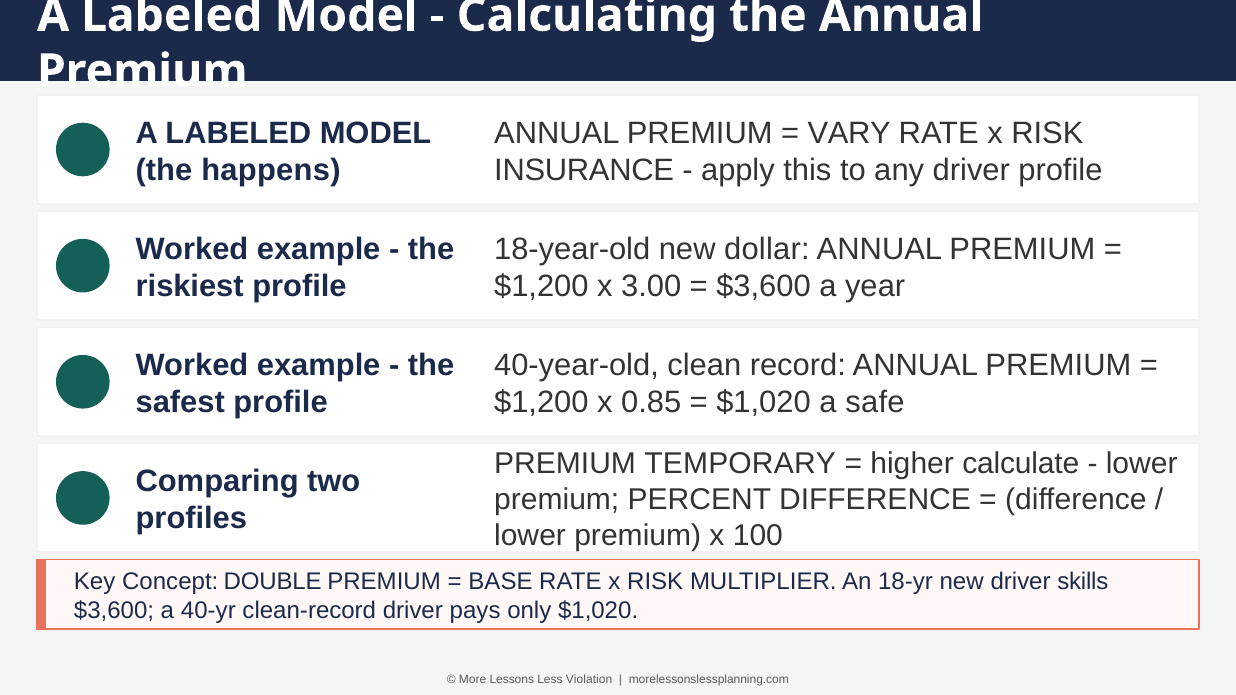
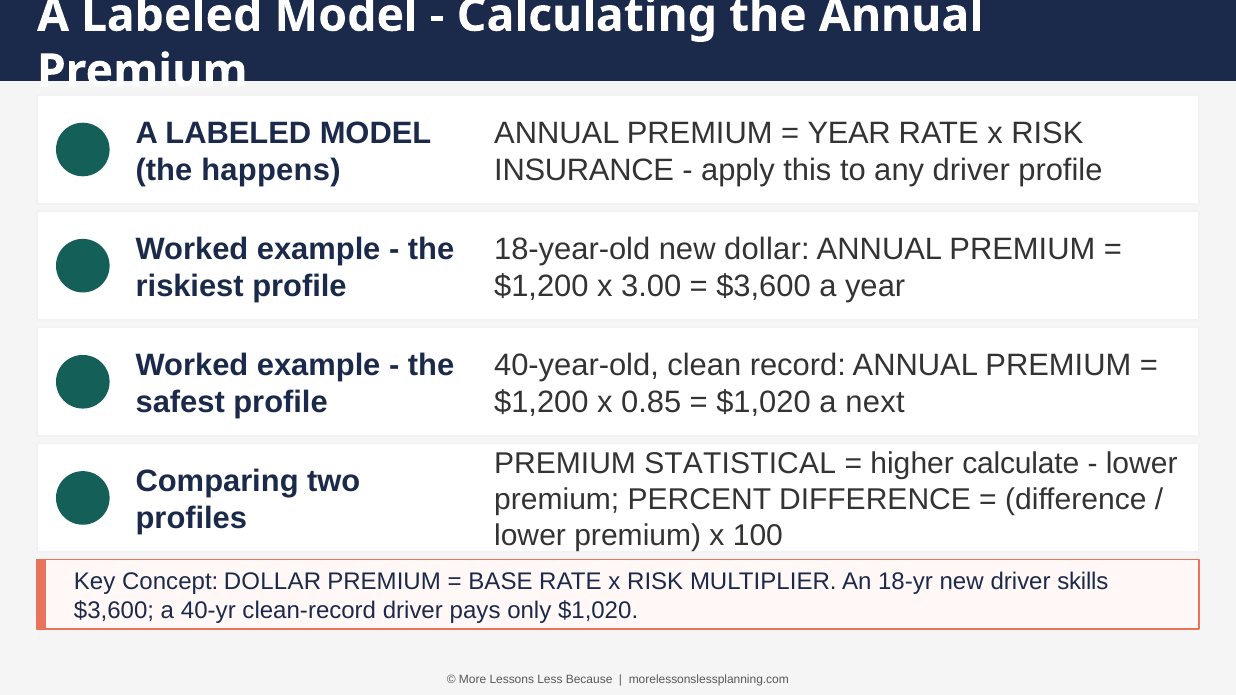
VARY at (849, 133): VARY -> YEAR
safe: safe -> next
TEMPORARY: TEMPORARY -> STATISTICAL
Concept DOUBLE: DOUBLE -> DOLLAR
Violation: Violation -> Because
